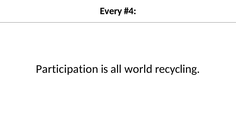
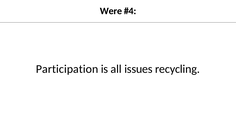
Every: Every -> Were
world: world -> issues
